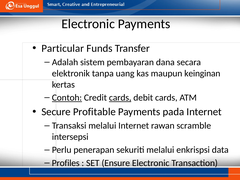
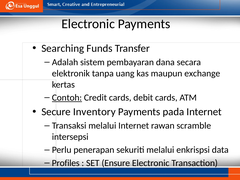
Particular: Particular -> Searching
keinginan: keinginan -> exchange
cards at (120, 98) underline: present -> none
Profitable: Profitable -> Inventory
